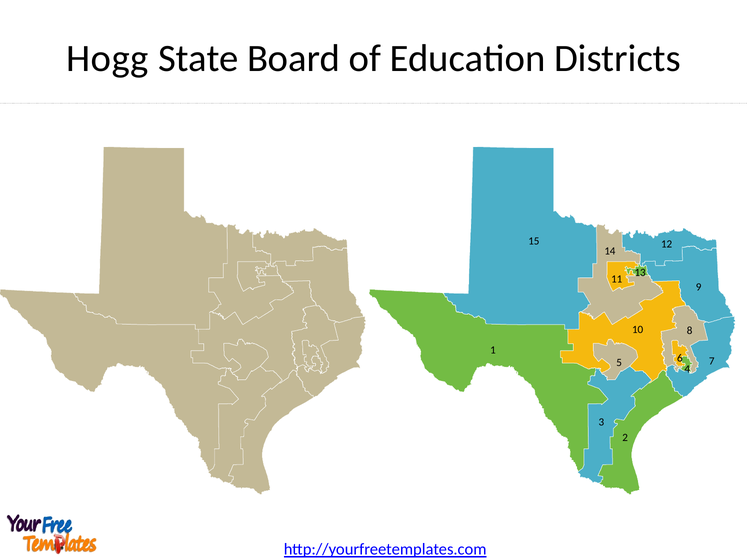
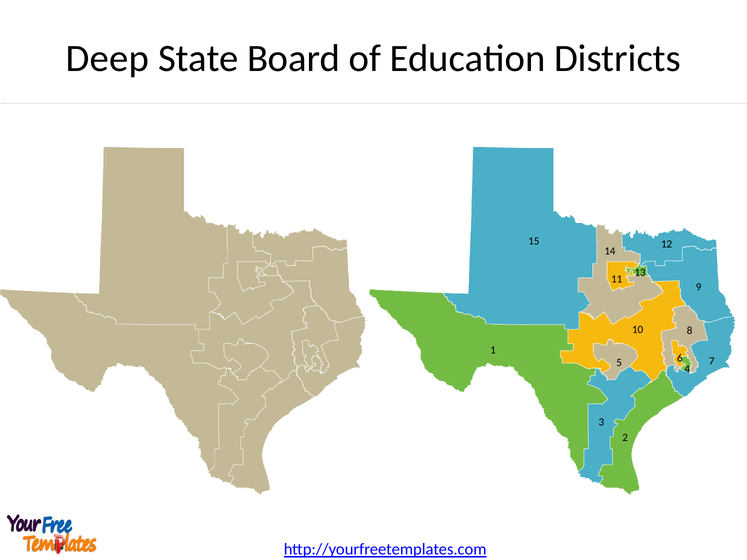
Hogg: Hogg -> Deep
